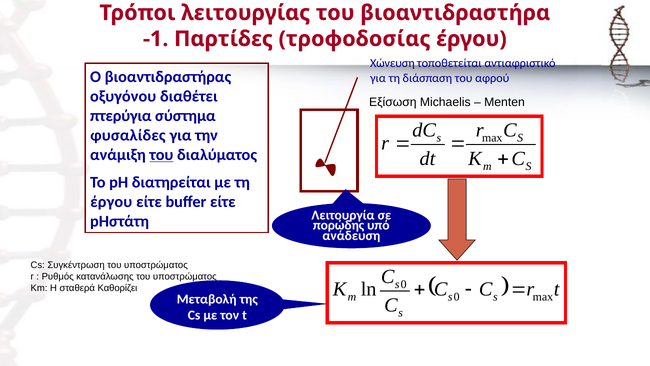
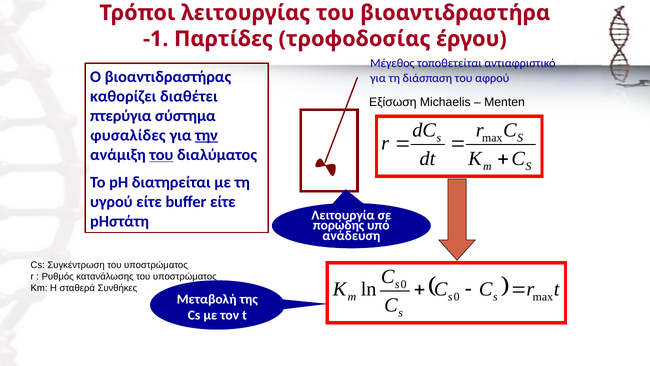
Χώνευση: Χώνευση -> Μέγεθος
οξυγόνου: οξυγόνου -> καθορίζει
την underline: none -> present
έργου at (111, 202): έργου -> υγρού
Καθορίζει: Καθορίζει -> Συνθήκες
